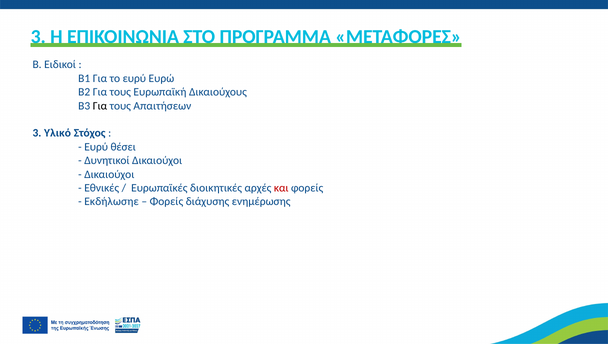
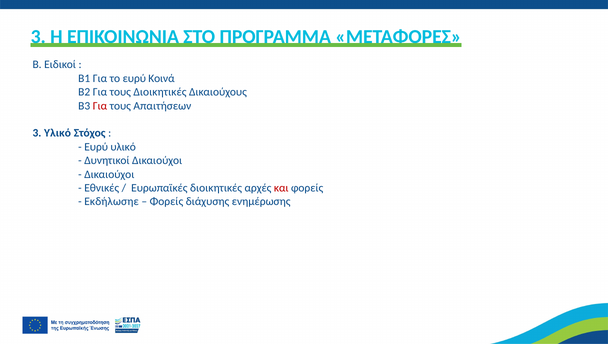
Ευρώ: Ευρώ -> Κοινά
τους Ευρωπαϊκή: Ευρωπαϊκή -> Διοικητικές
Για at (100, 106) colour: black -> red
Ευρύ θέσει: θέσει -> υλικό
